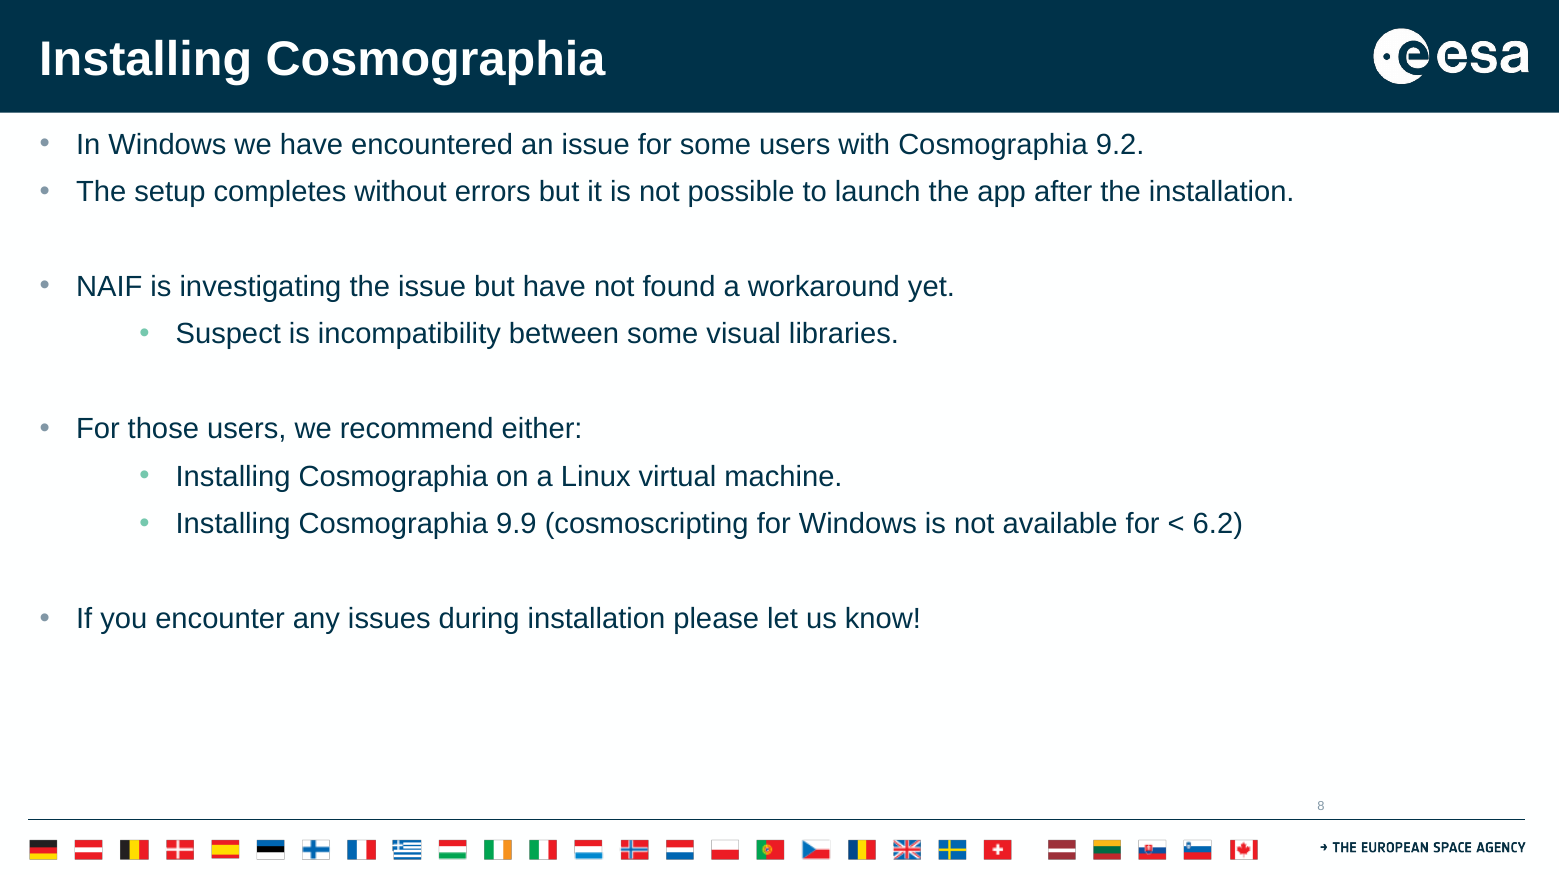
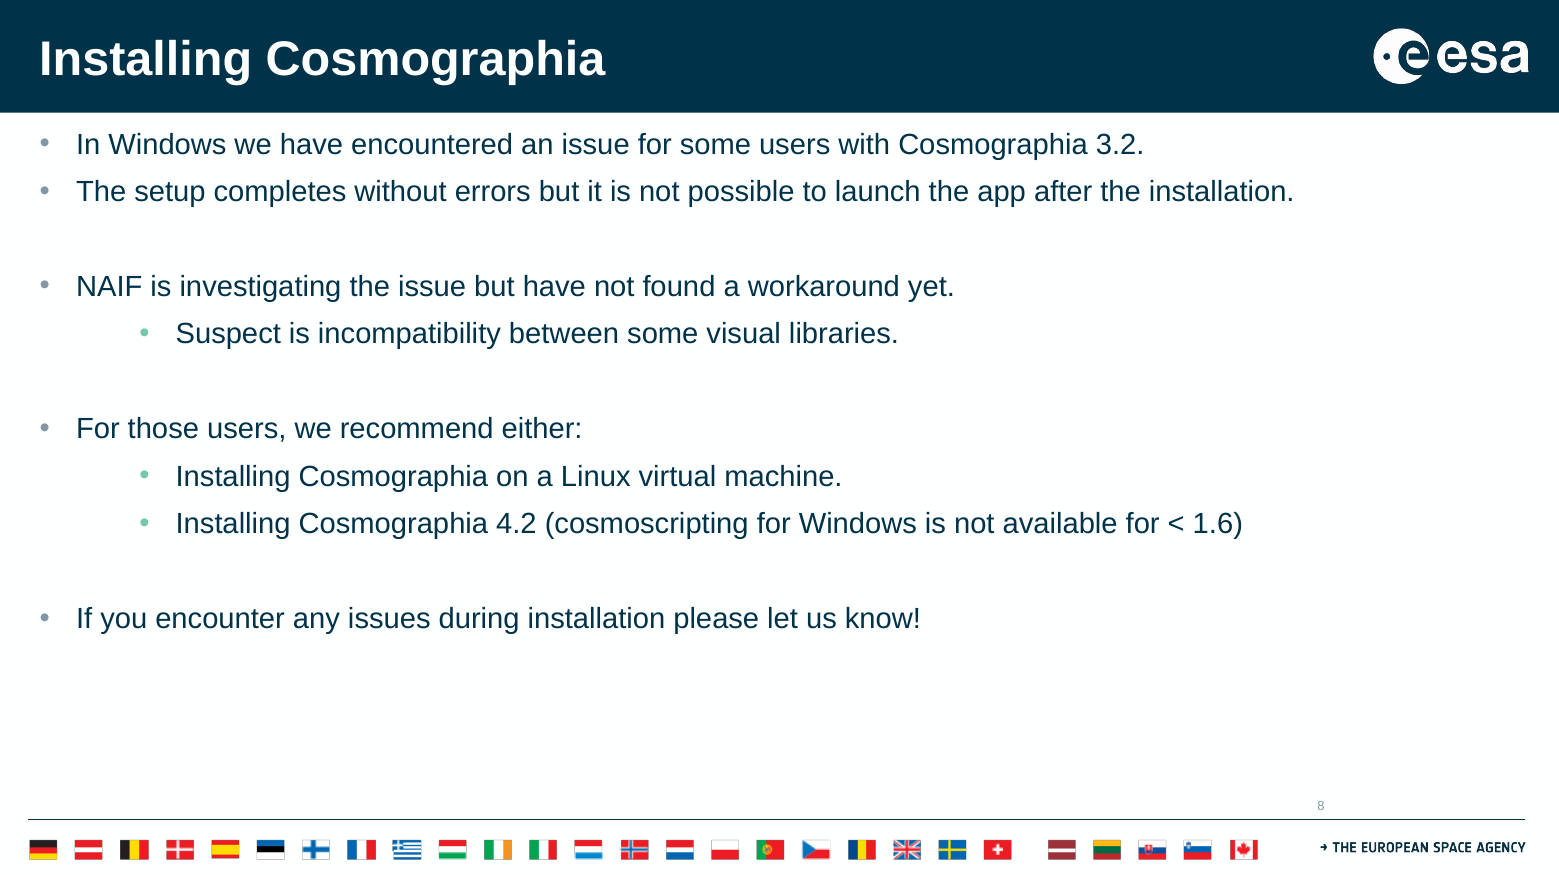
9.2: 9.2 -> 3.2
9.9: 9.9 -> 4.2
6.2: 6.2 -> 1.6
